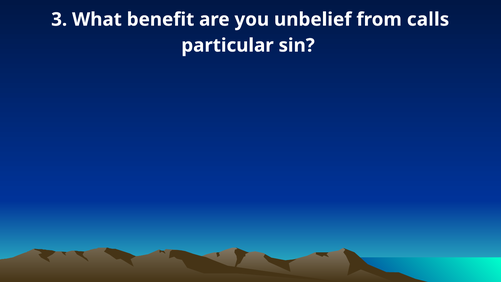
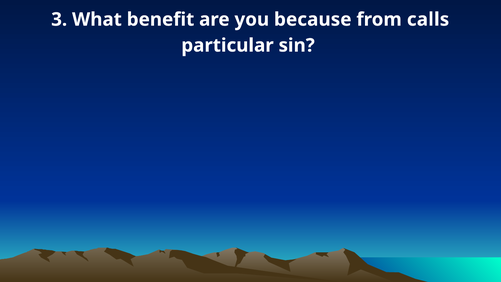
unbelief: unbelief -> because
